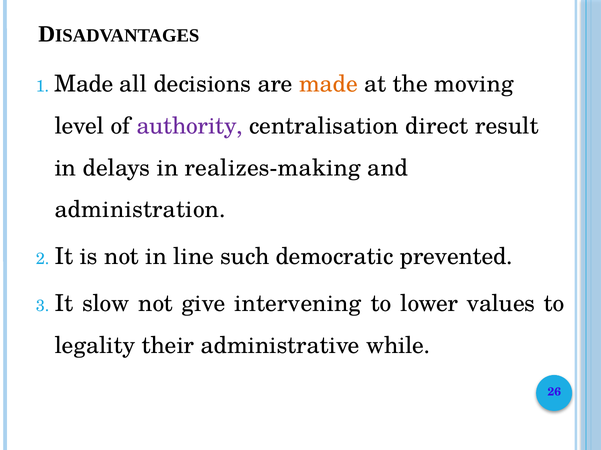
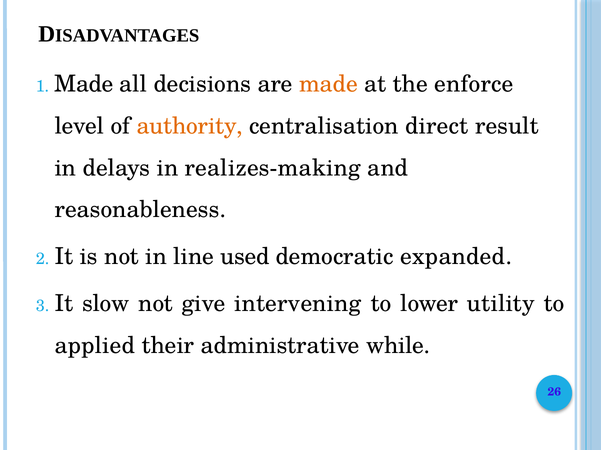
moving: moving -> enforce
authority colour: purple -> orange
administration: administration -> reasonableness
such: such -> used
prevented: prevented -> expanded
values: values -> utility
legality: legality -> applied
